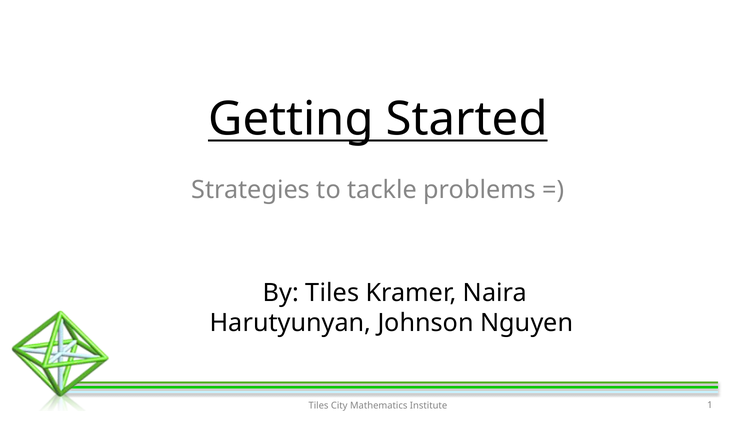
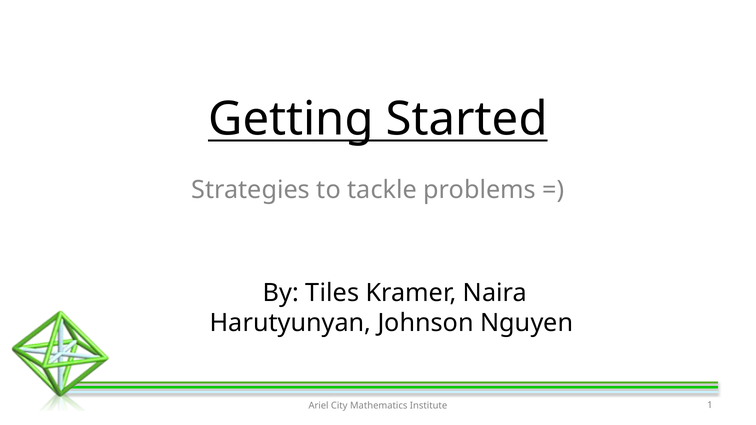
Tiles at (319, 406): Tiles -> Ariel
